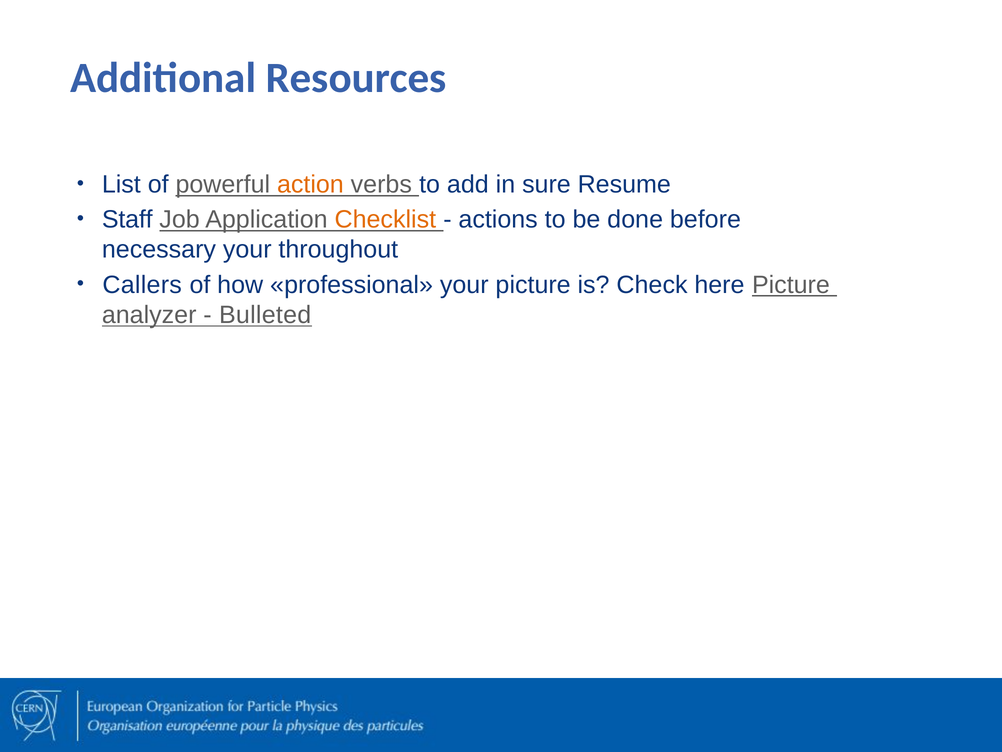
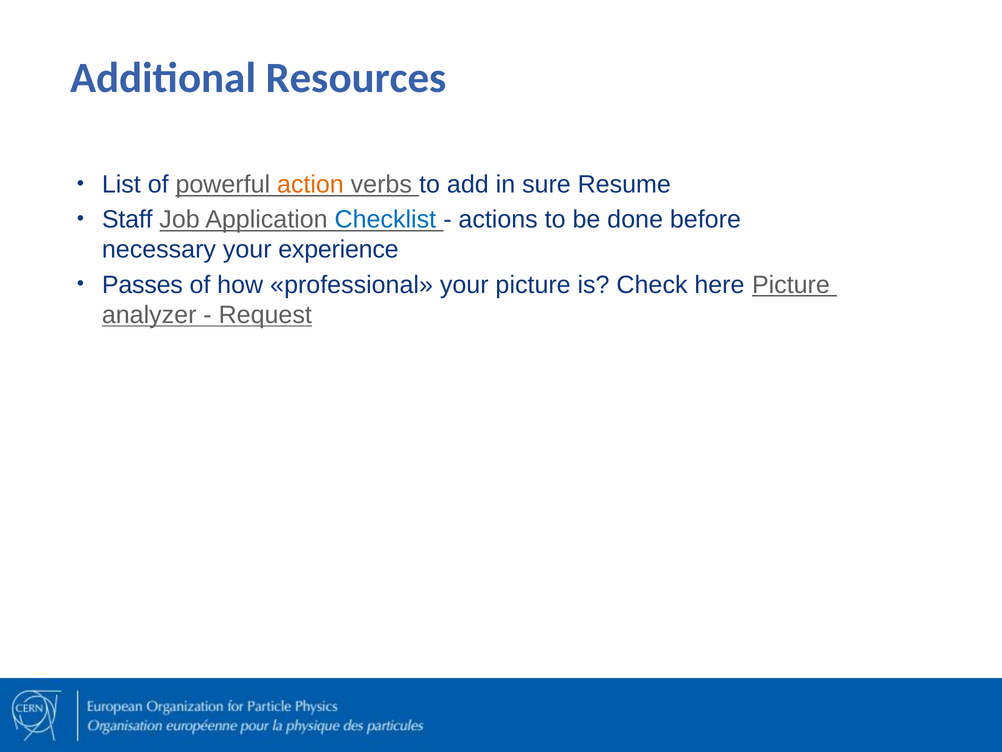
Checklist colour: orange -> blue
throughout: throughout -> experience
Callers: Callers -> Passes
Bulleted: Bulleted -> Request
